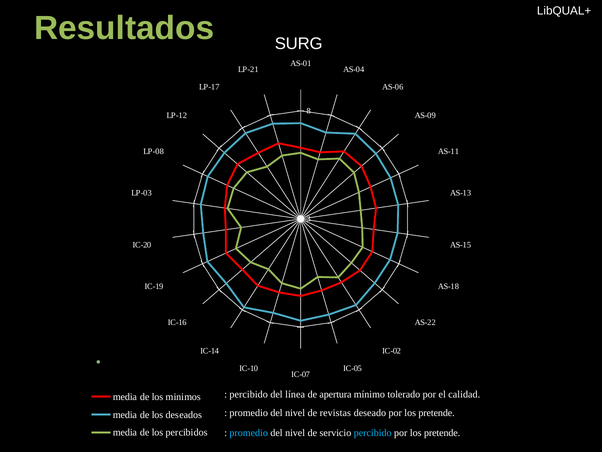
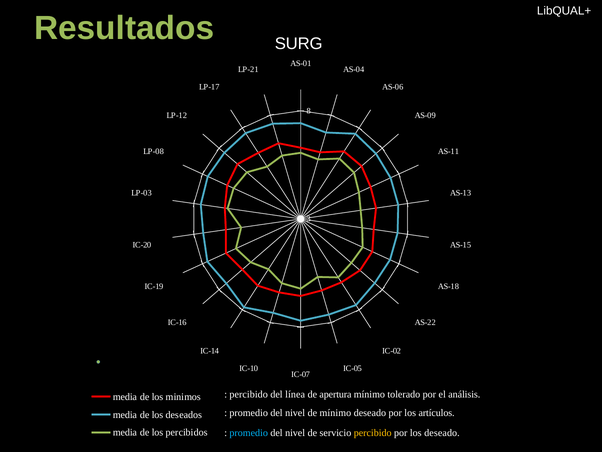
calidad: calidad -> análisis
de revistas: revistas -> mínimo
deseado por los pretende: pretende -> artículos
percibido at (373, 432) colour: light blue -> yellow
pretende at (442, 432): pretende -> deseado
